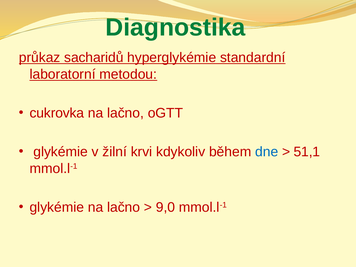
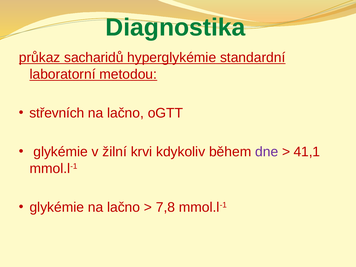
cukrovka: cukrovka -> střevních
dne colour: blue -> purple
51,1: 51,1 -> 41,1
9,0: 9,0 -> 7,8
